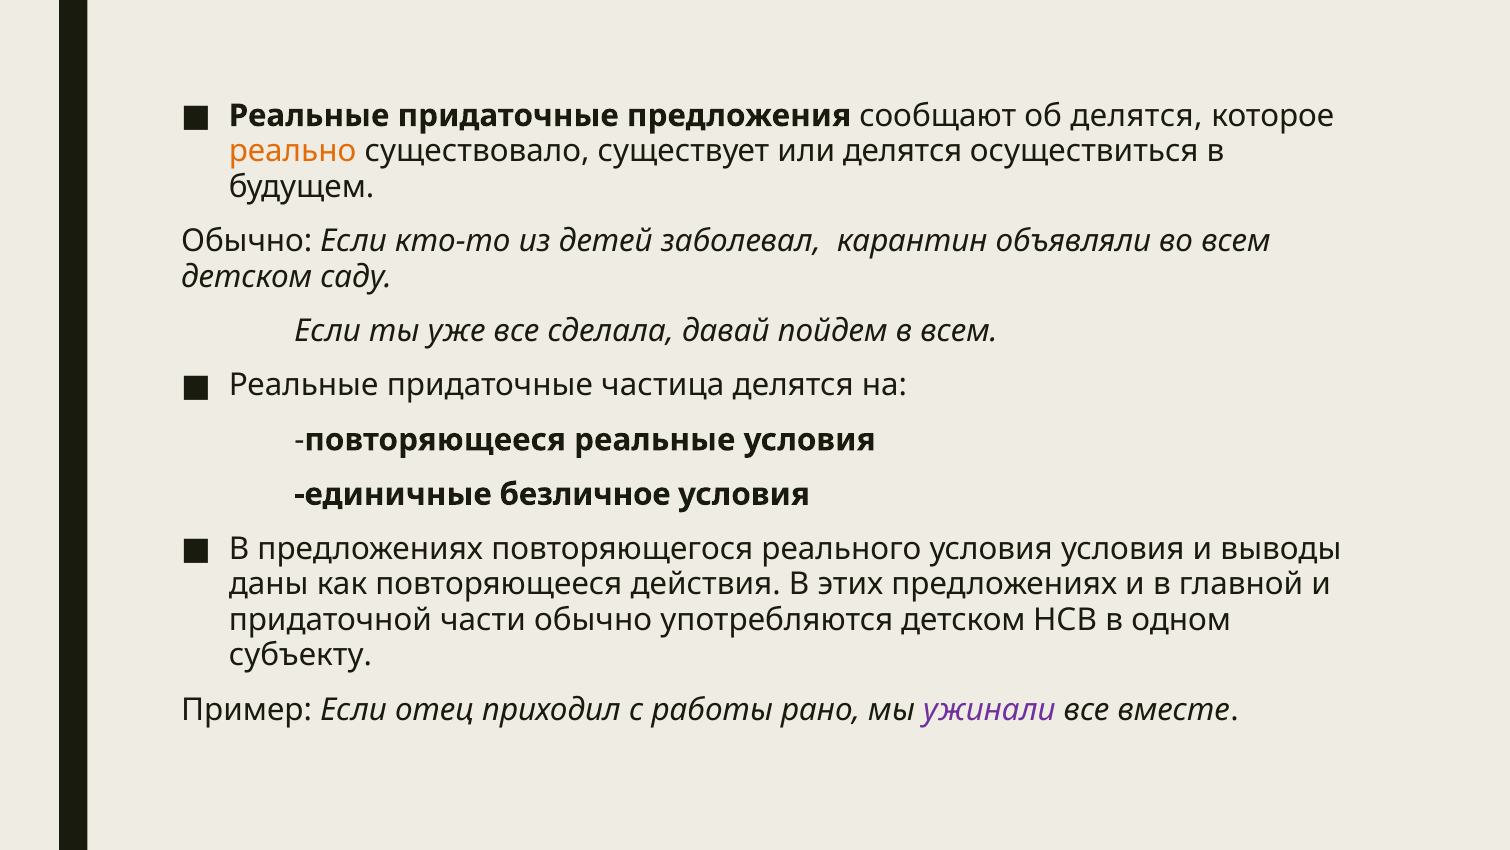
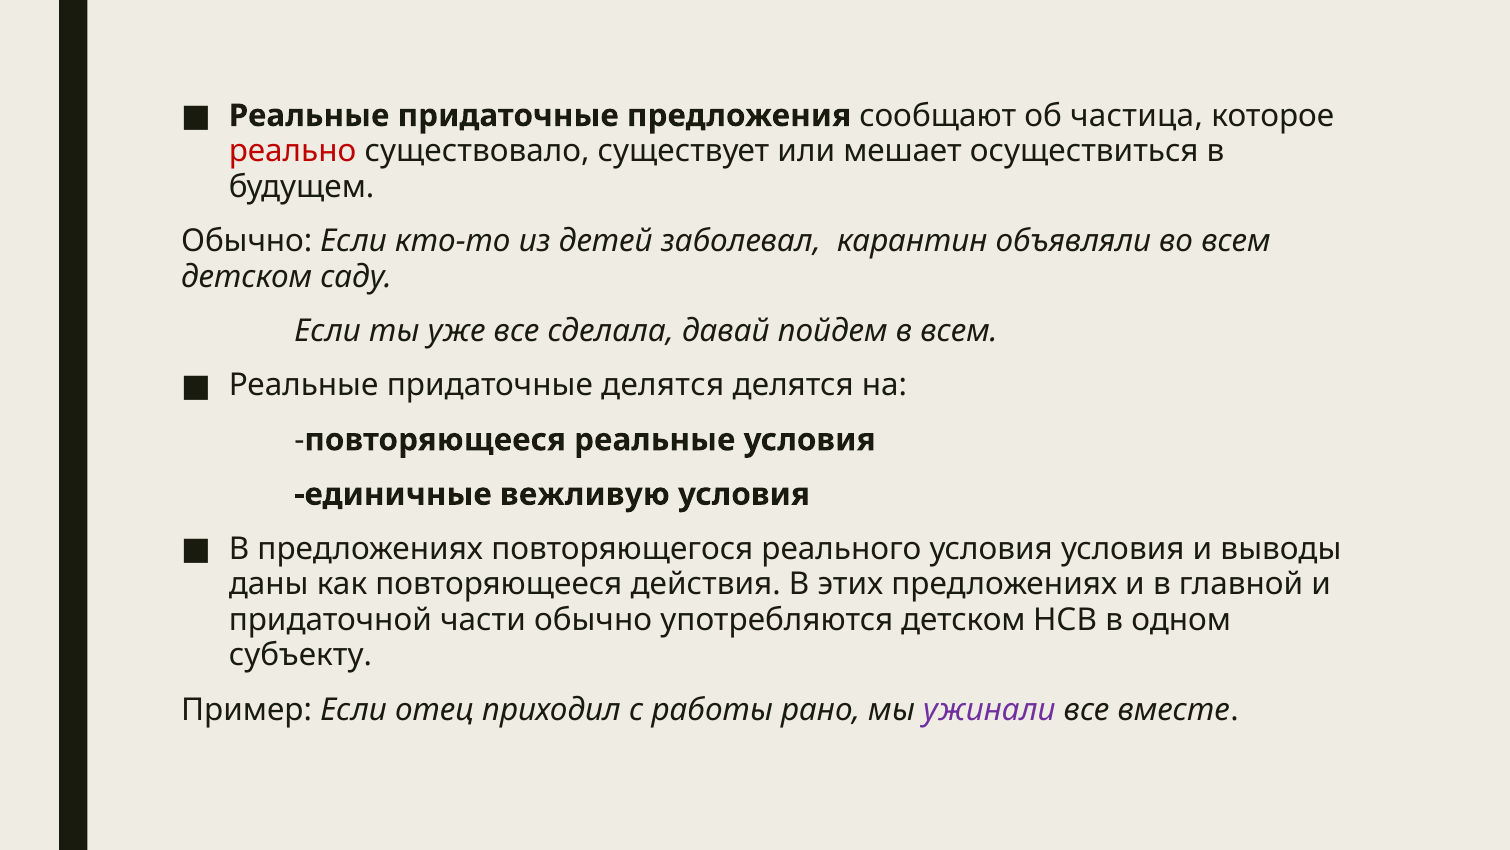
об делятся: делятся -> частица
реально colour: orange -> red
или делятся: делятся -> мешает
придаточные частица: частица -> делятся
безличное: безличное -> вежливую
